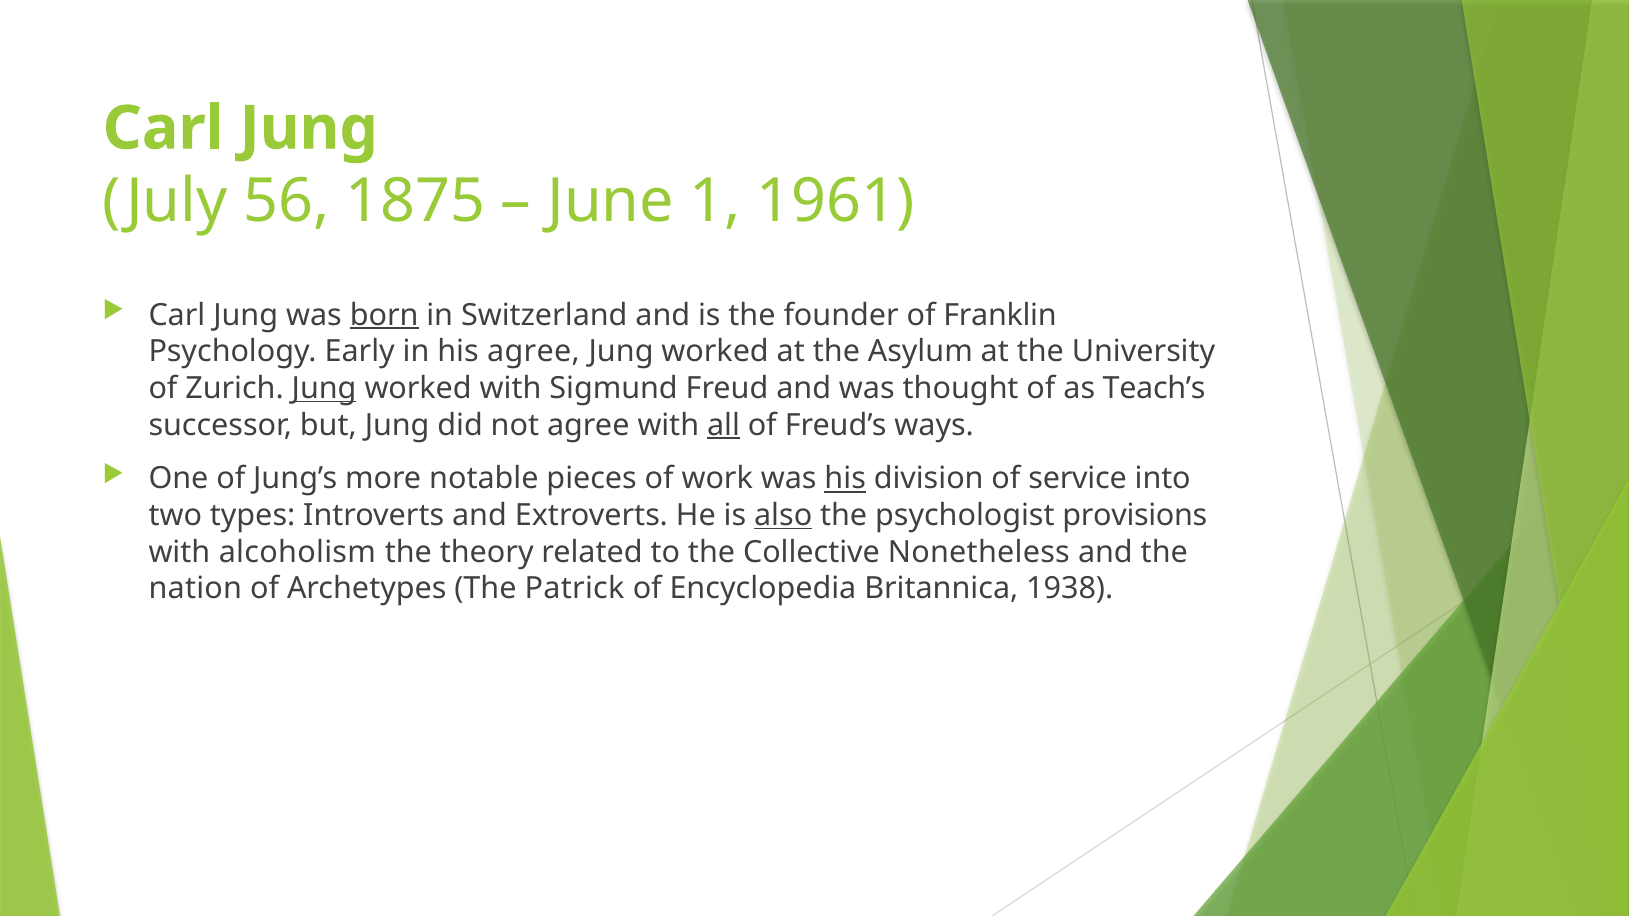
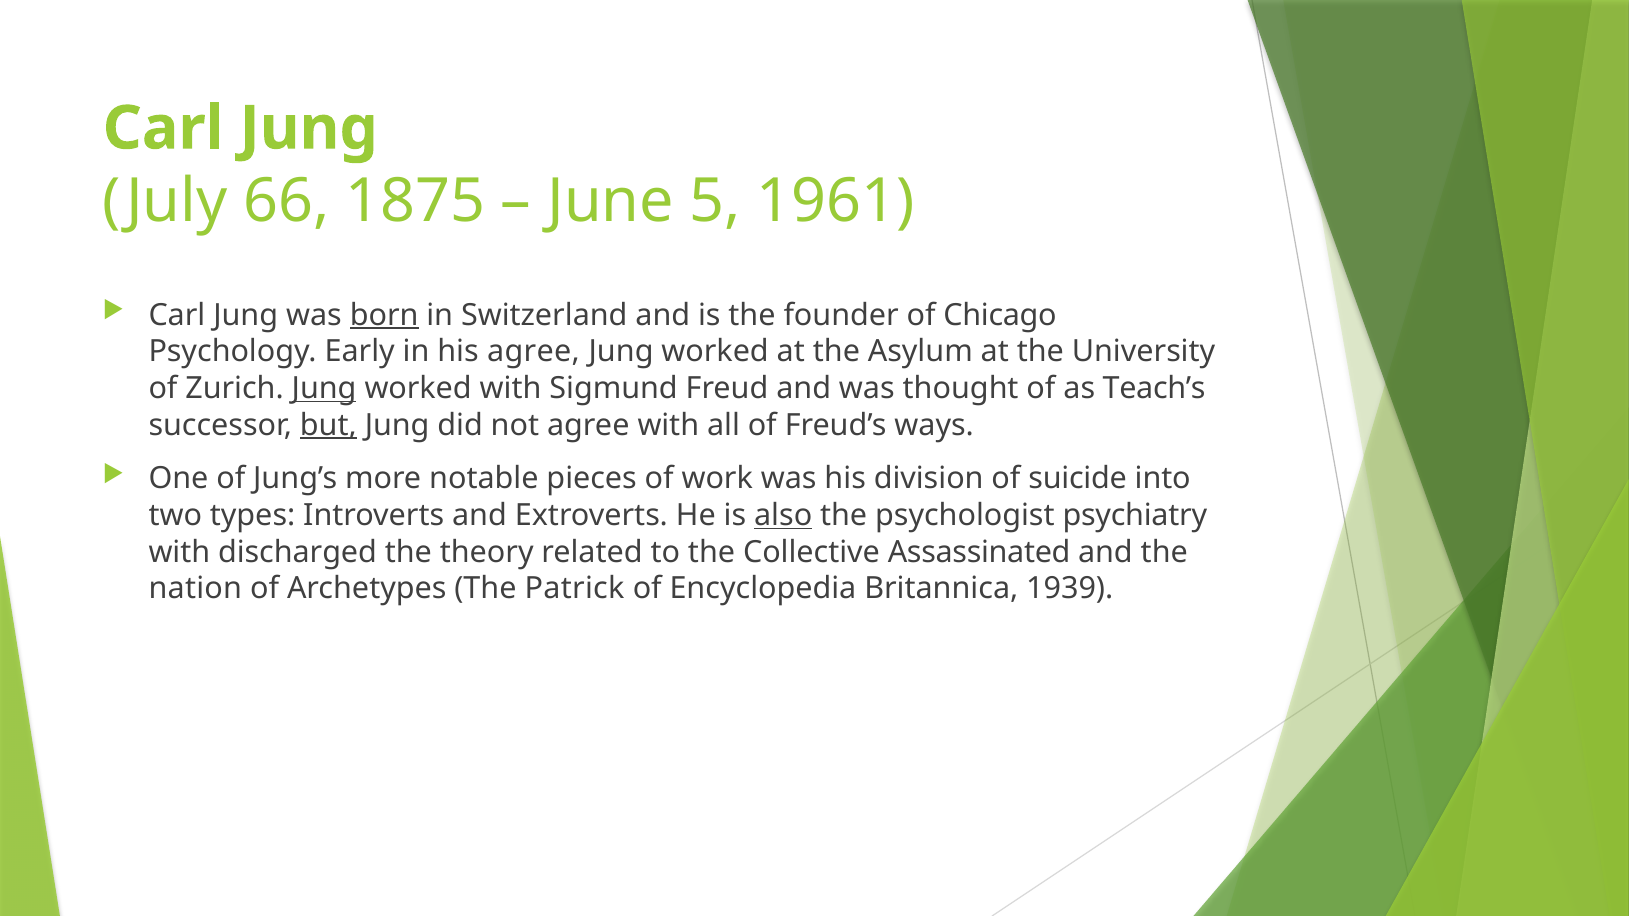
56: 56 -> 66
1: 1 -> 5
Franklin: Franklin -> Chicago
but underline: none -> present
all underline: present -> none
his at (845, 479) underline: present -> none
service: service -> suicide
provisions: provisions -> psychiatry
alcoholism: alcoholism -> discharged
Nonetheless: Nonetheless -> Assassinated
1938: 1938 -> 1939
